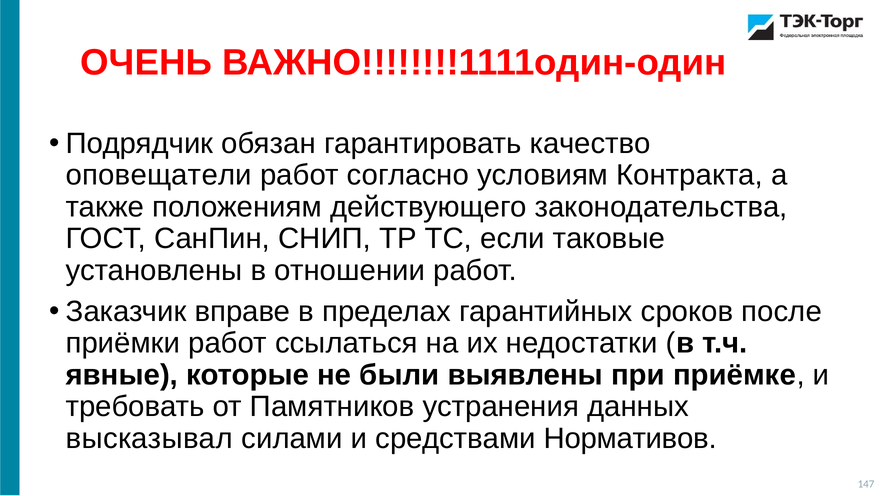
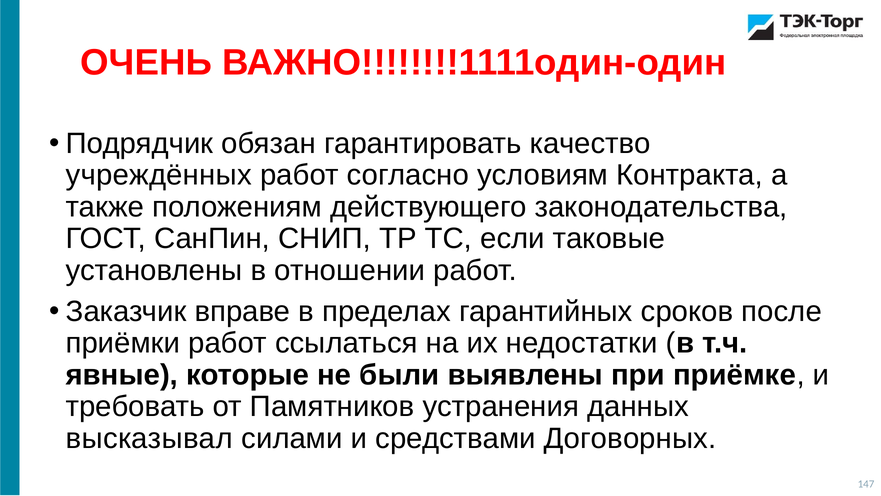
оповещатели: оповещатели -> учреждённых
Нормативов: Нормативов -> Договорных
